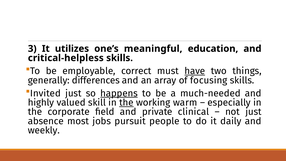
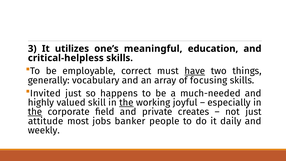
differences: differences -> vocabulary
happens underline: present -> none
warm: warm -> joyful
the at (35, 112) underline: none -> present
clinical: clinical -> creates
absence: absence -> attitude
pursuit: pursuit -> banker
